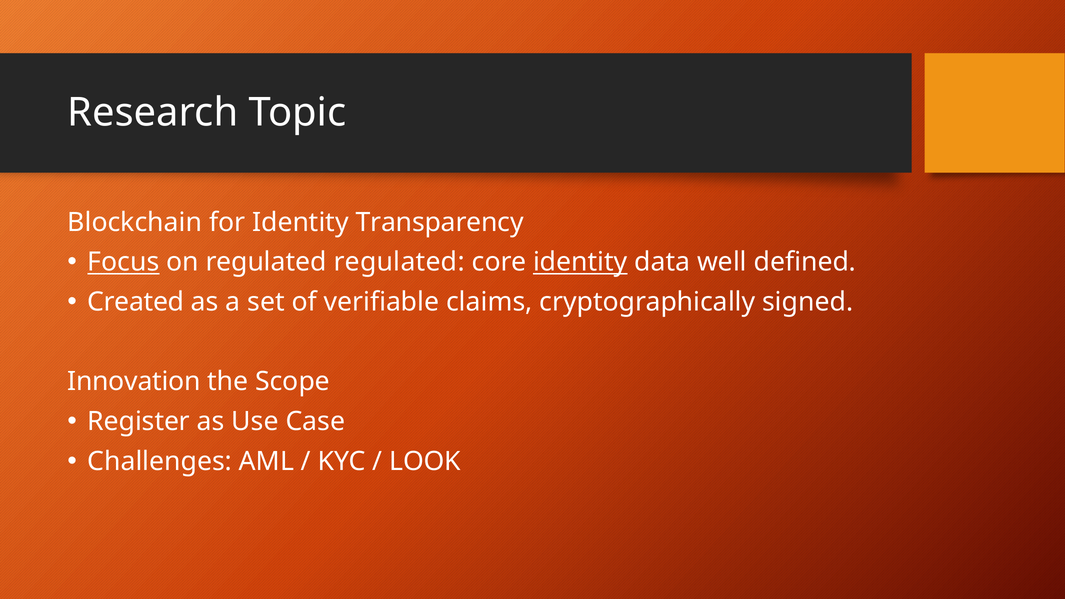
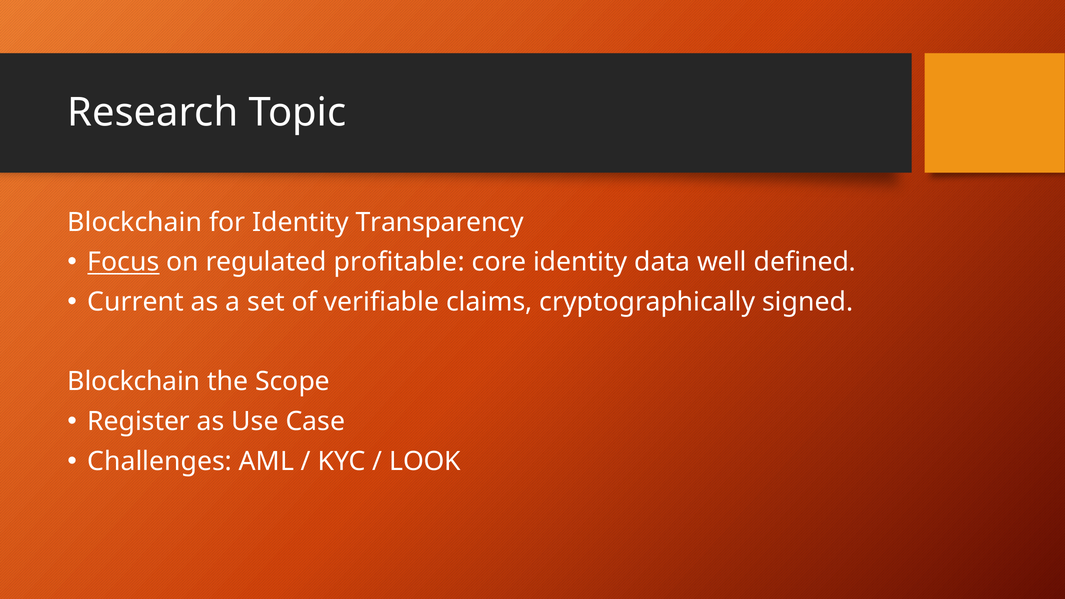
regulated regulated: regulated -> profitable
identity at (580, 262) underline: present -> none
Created: Created -> Current
Innovation at (134, 382): Innovation -> Blockchain
